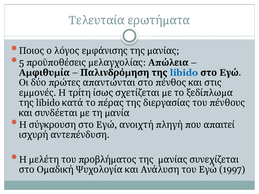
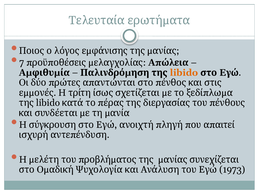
5: 5 -> 7
libido colour: blue -> orange
1997: 1997 -> 1973
